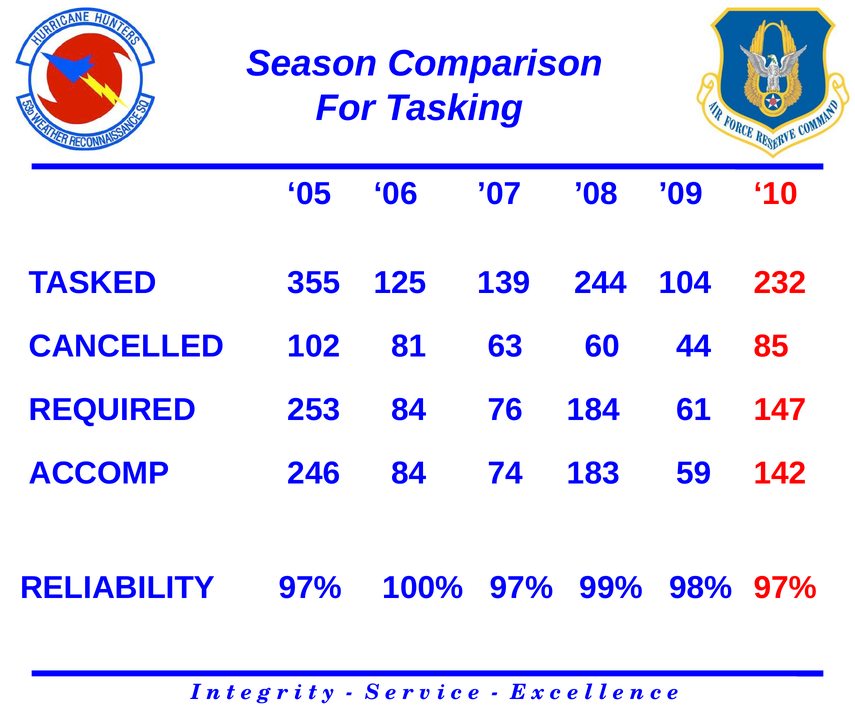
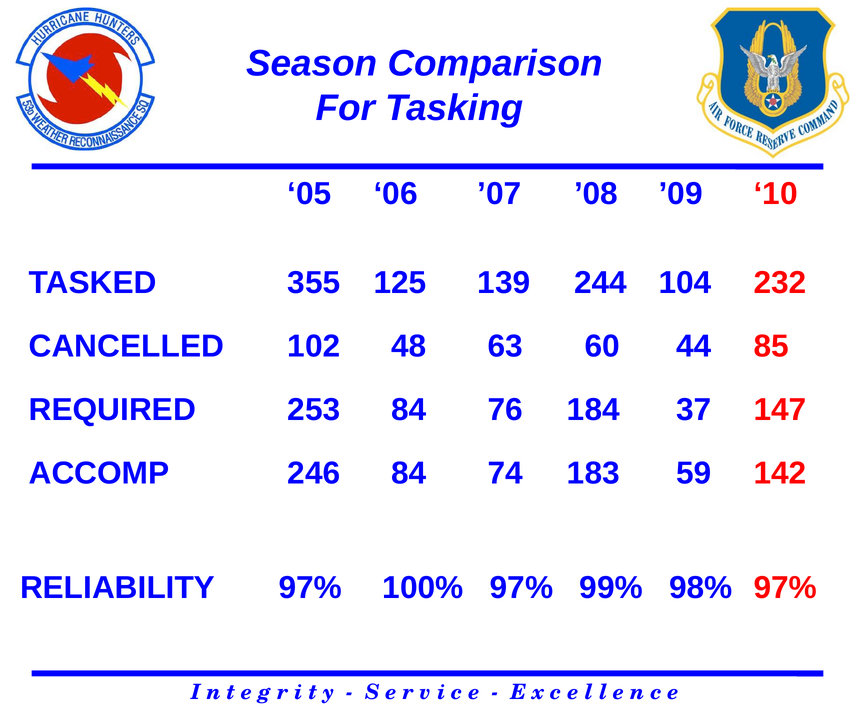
81: 81 -> 48
61: 61 -> 37
